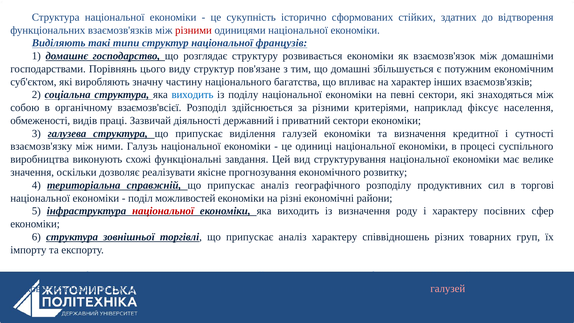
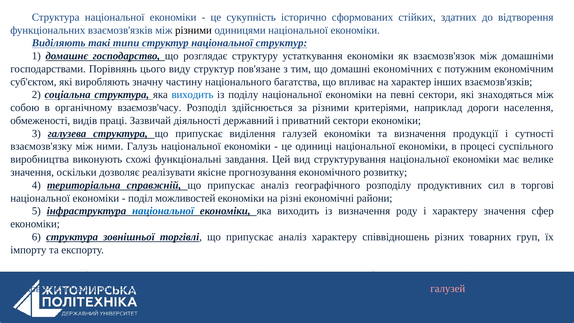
різними at (193, 30) colour: red -> black
національної французів: французів -> структур
розвивається: розвивається -> устаткування
збільшується: збільшується -> економічних
взаємозв'всієї: взаємозв'всієї -> взаємозв'часу
наприклад фіксує: фіксує -> дороги
кредитної: кредитної -> продукції
національної at (163, 211) colour: red -> blue
характеру посівних: посівних -> значення
послуги: послуги -> рахунок
